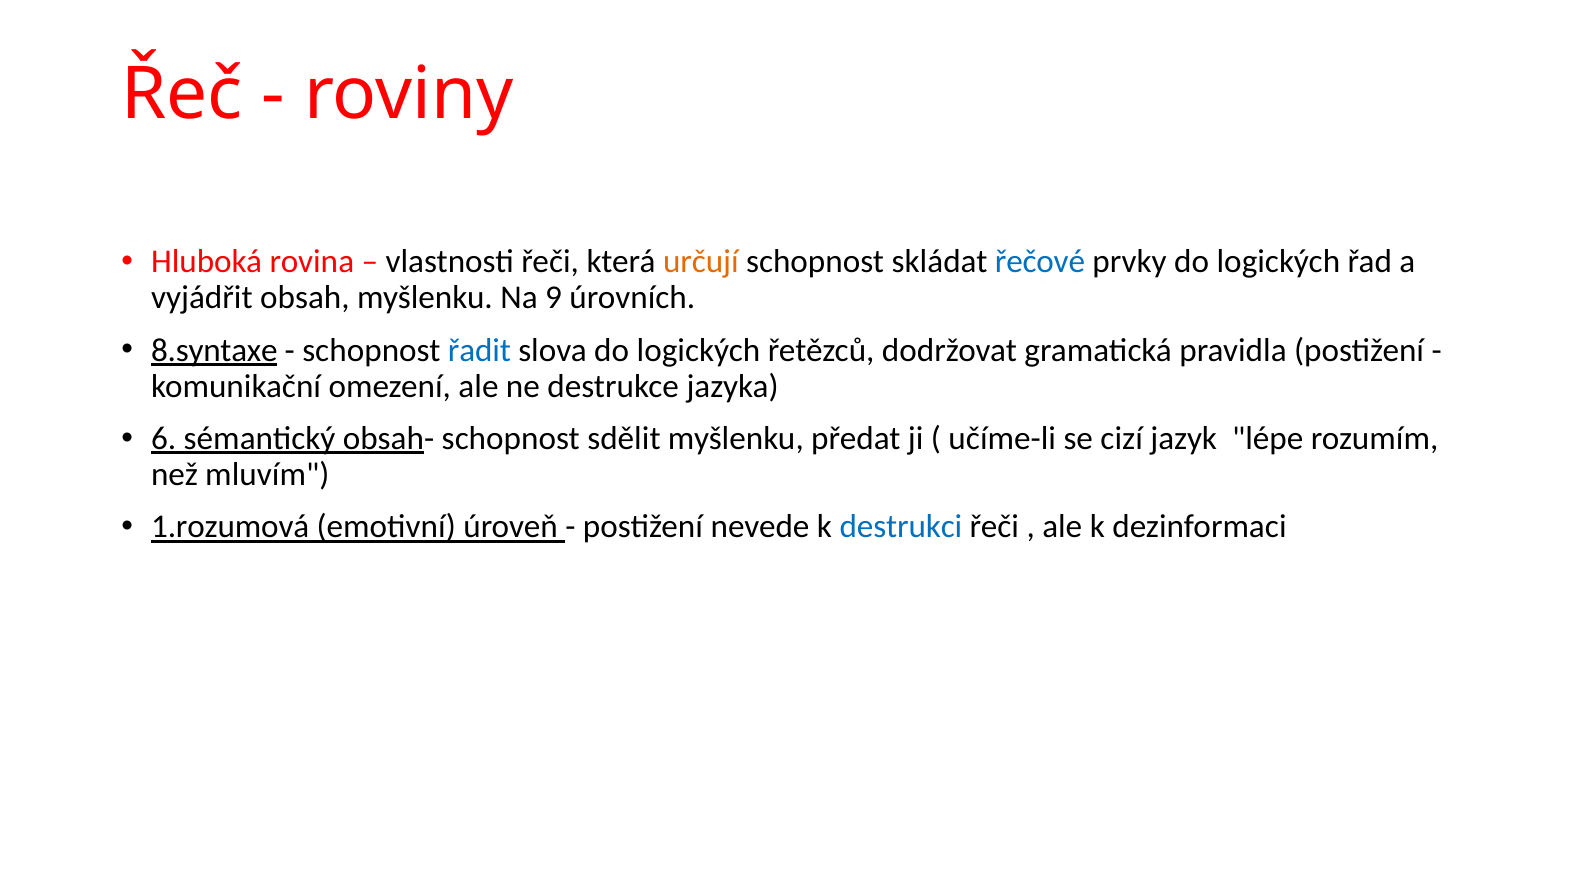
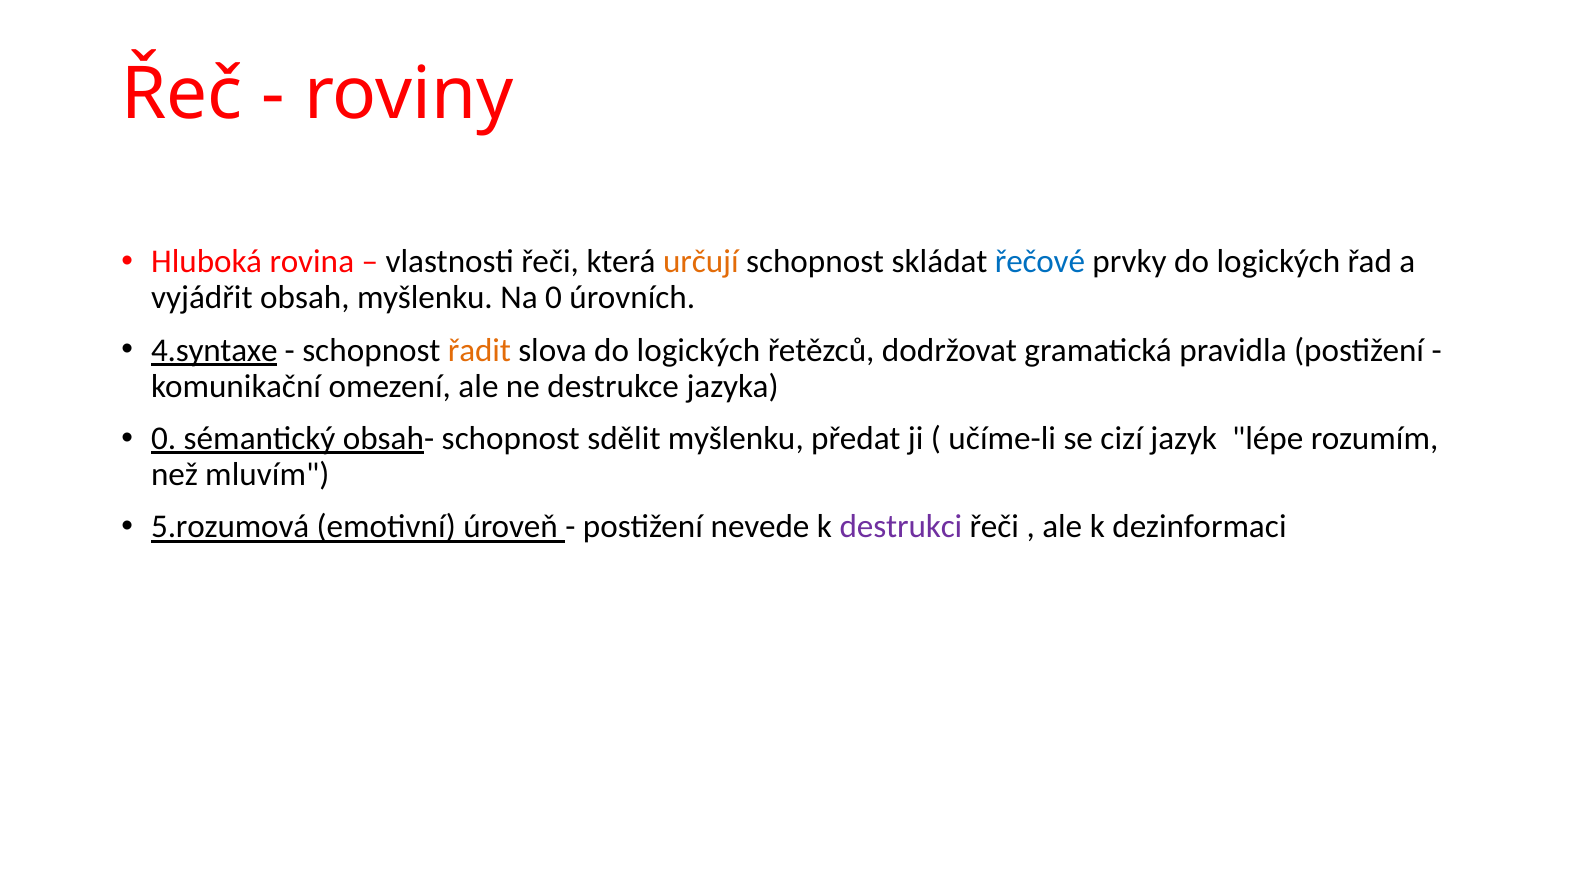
Na 9: 9 -> 0
8.syntaxe: 8.syntaxe -> 4.syntaxe
řadit colour: blue -> orange
6 at (164, 438): 6 -> 0
1.rozumová: 1.rozumová -> 5.rozumová
destrukci colour: blue -> purple
